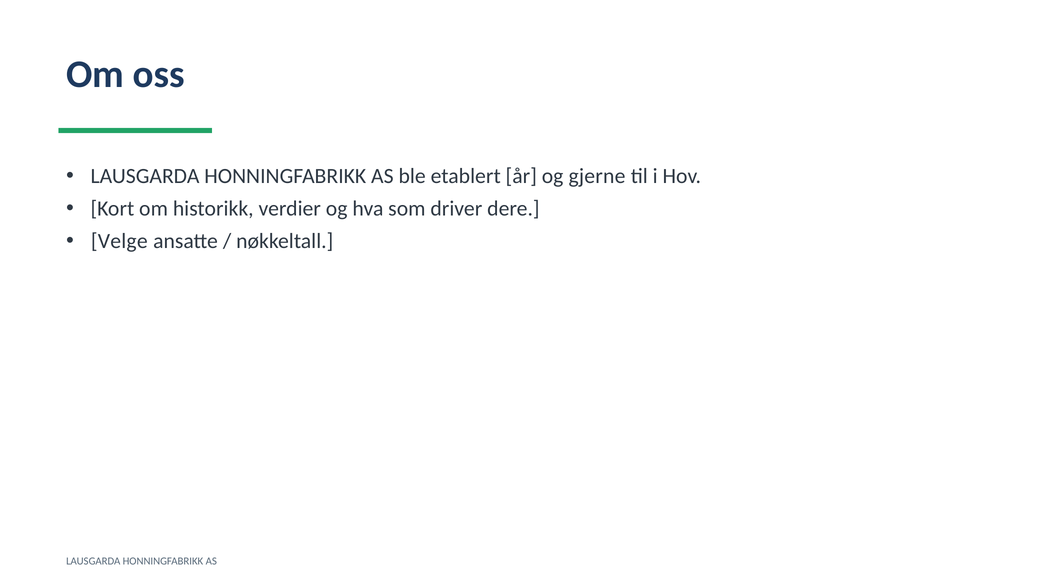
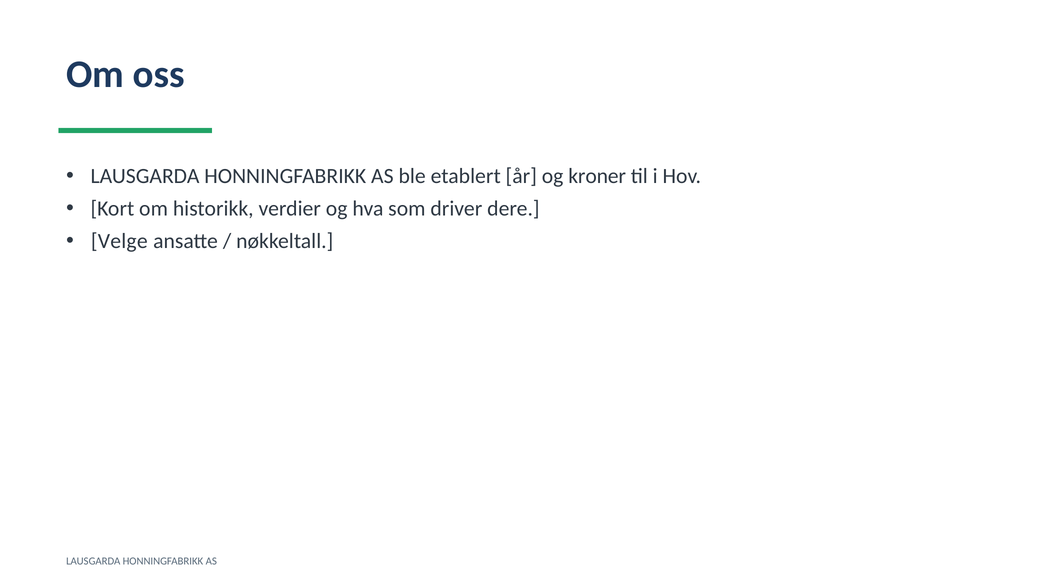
gjerne: gjerne -> kroner
